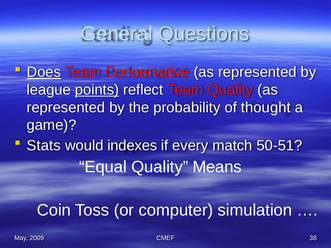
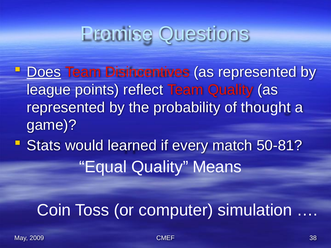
General: General -> Promise
Conservative: Conservative -> Disincentives
points underline: present -> none
indexes: indexes -> learned
50-51: 50-51 -> 50-81
